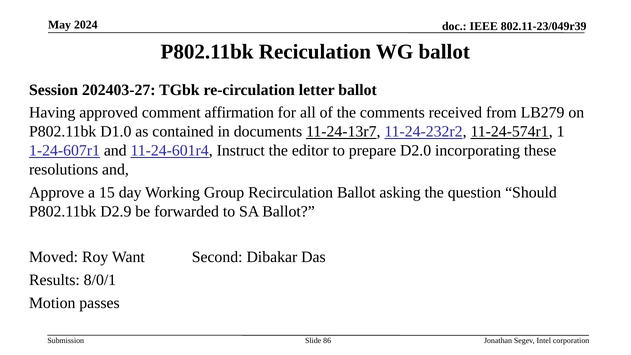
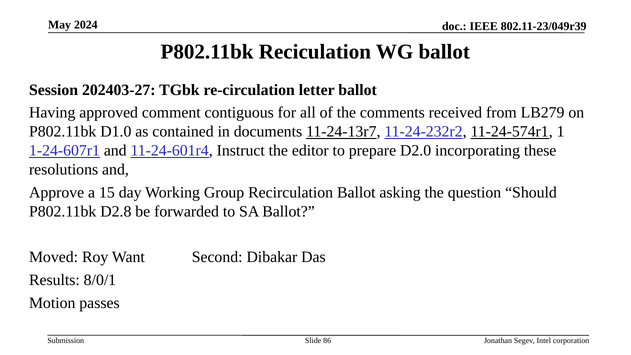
affirmation: affirmation -> contiguous
D2.9: D2.9 -> D2.8
